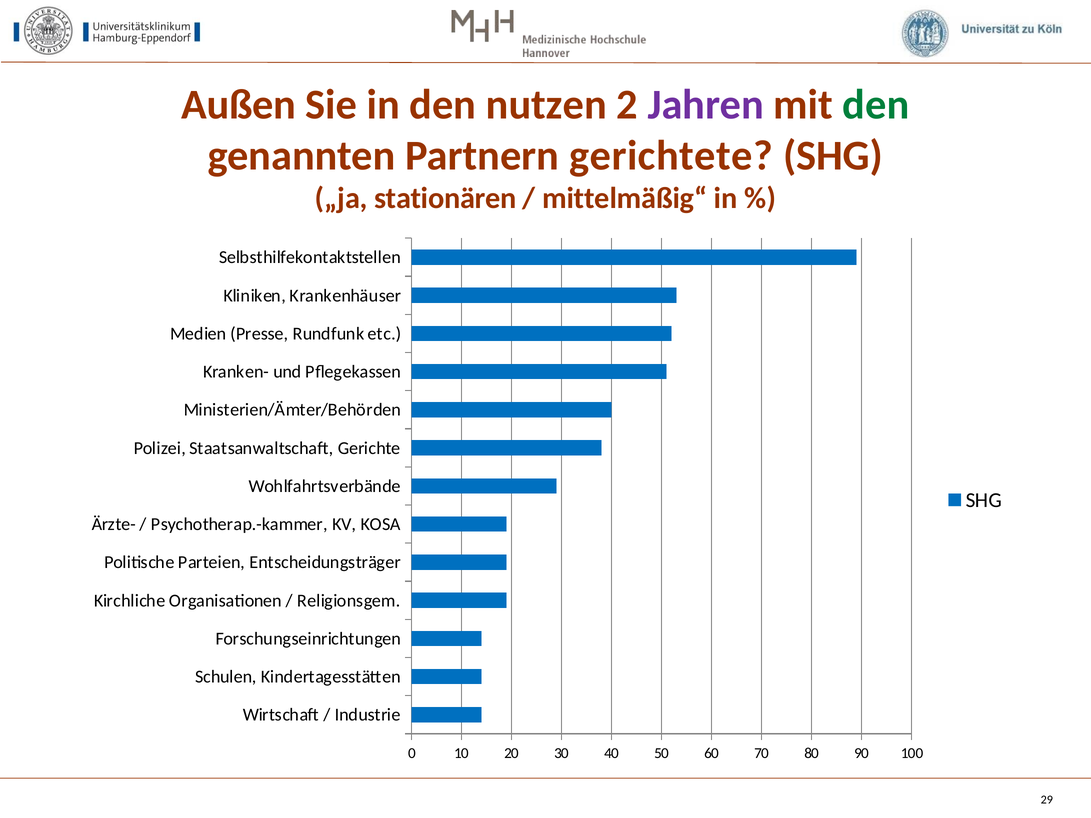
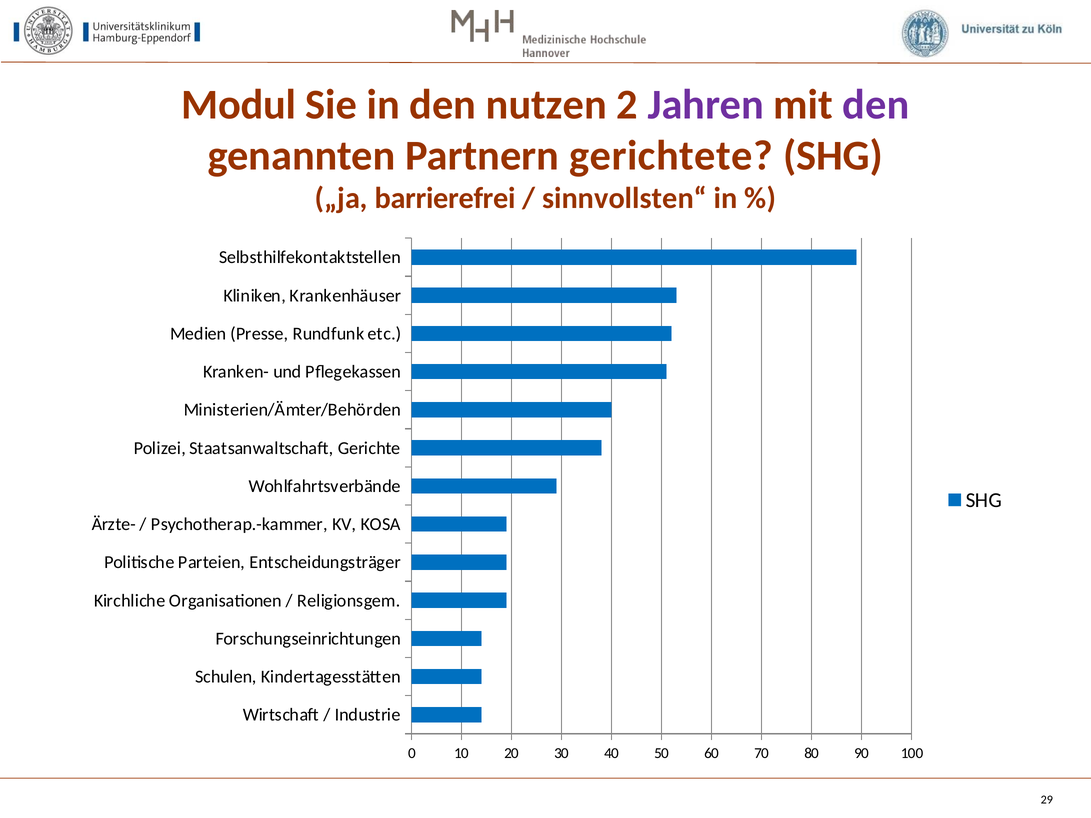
Außen: Außen -> Modul
den at (876, 105) colour: green -> purple
stationären: stationären -> barrierefrei
mittelmäßig“: mittelmäßig“ -> sinnvollsten“
